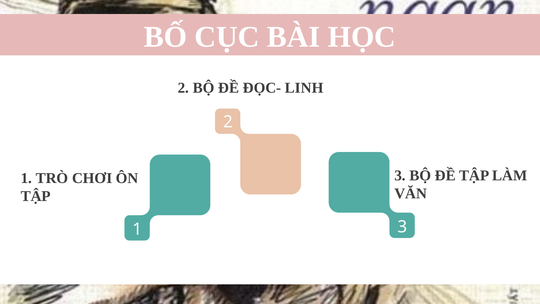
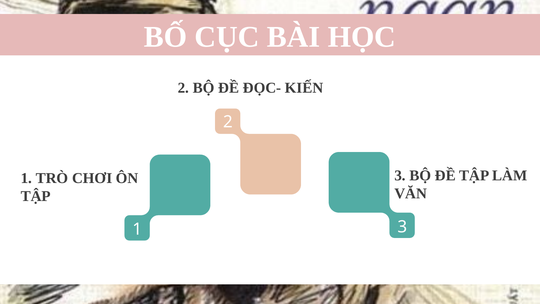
LINH: LINH -> KIẾN
